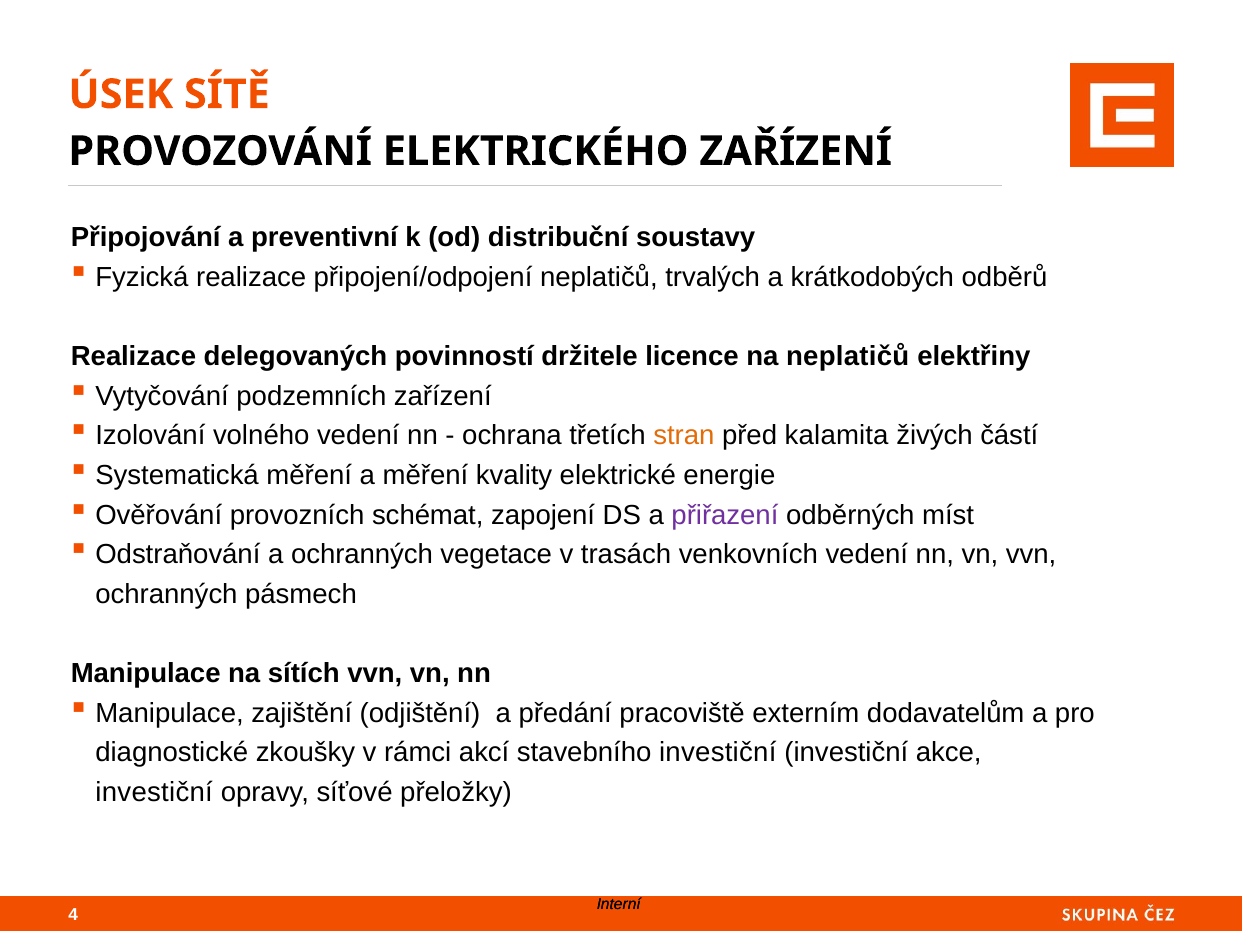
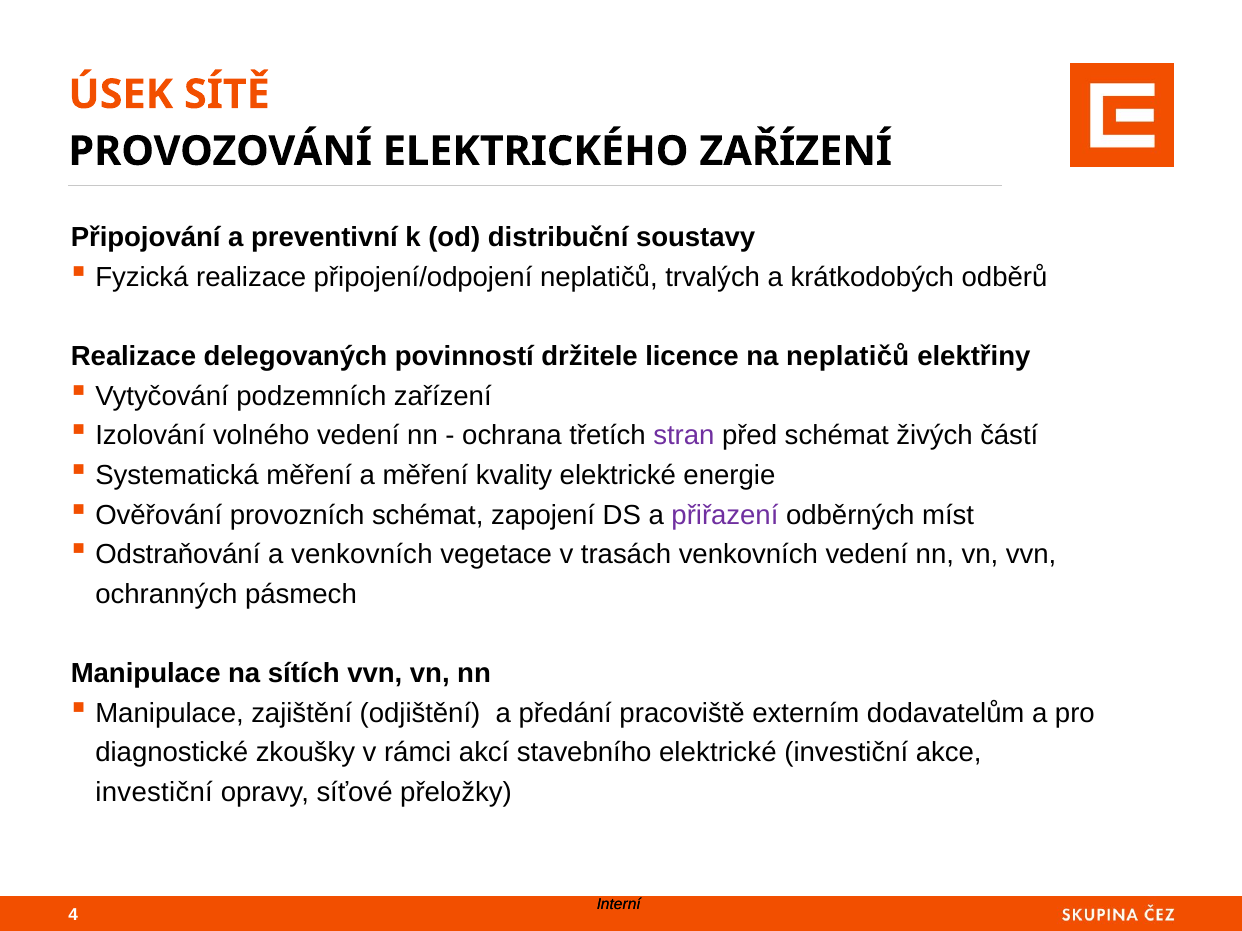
stran colour: orange -> purple
před kalamita: kalamita -> schémat
a ochranných: ochranných -> venkovních
stavebního investiční: investiční -> elektrické
